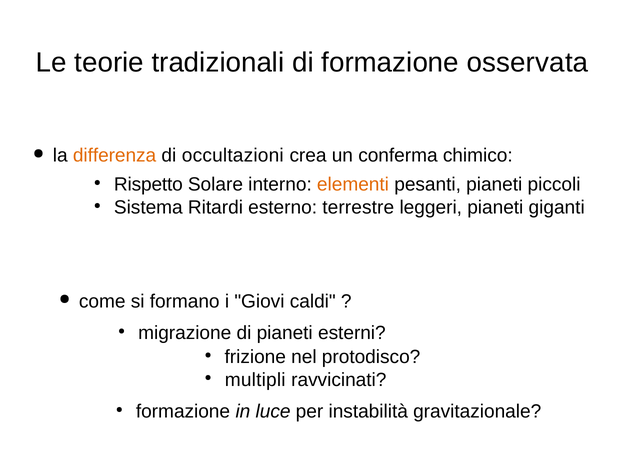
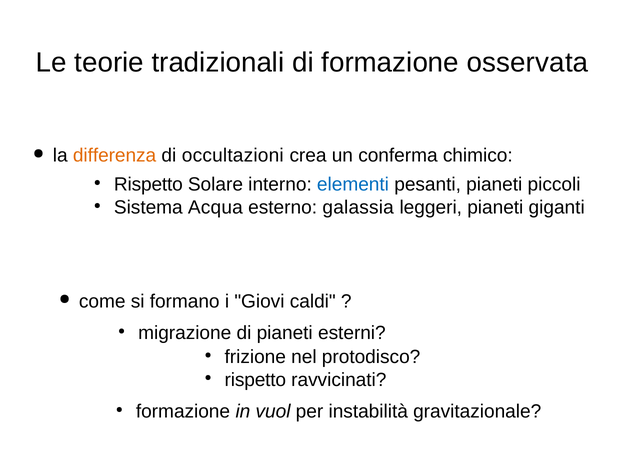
elementi colour: orange -> blue
Ritardi: Ritardi -> Acqua
terrestre: terrestre -> galassia
multipli at (255, 380): multipli -> rispetto
luce: luce -> vuol
